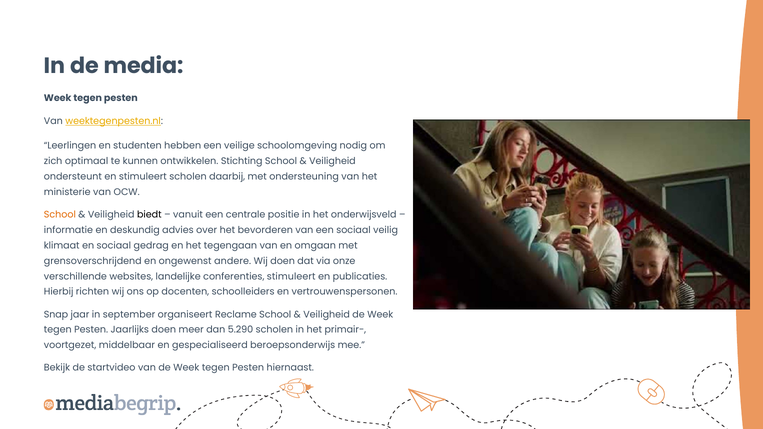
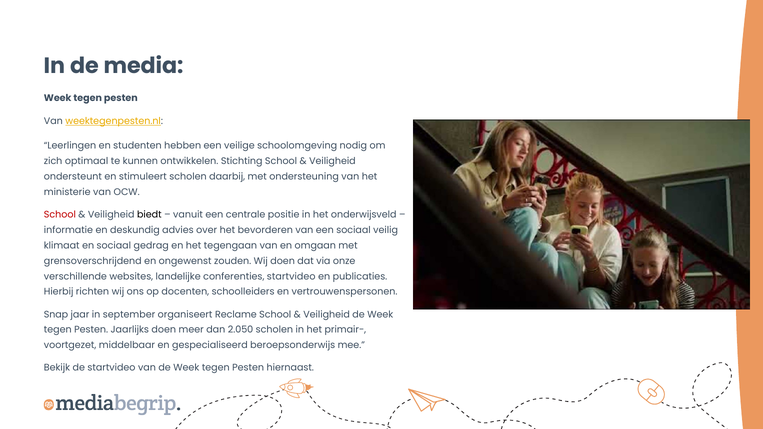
School at (60, 215) colour: orange -> red
andere: andere -> zouden
conferenties stimuleert: stimuleert -> startvideo
5.290: 5.290 -> 2.050
